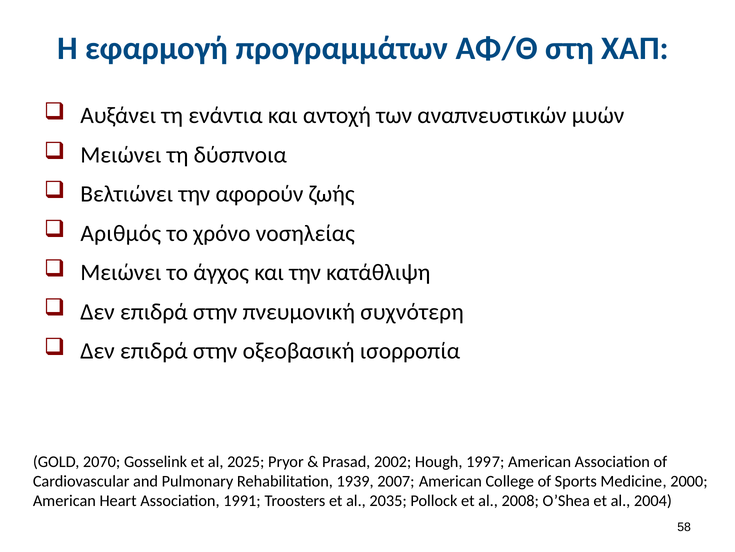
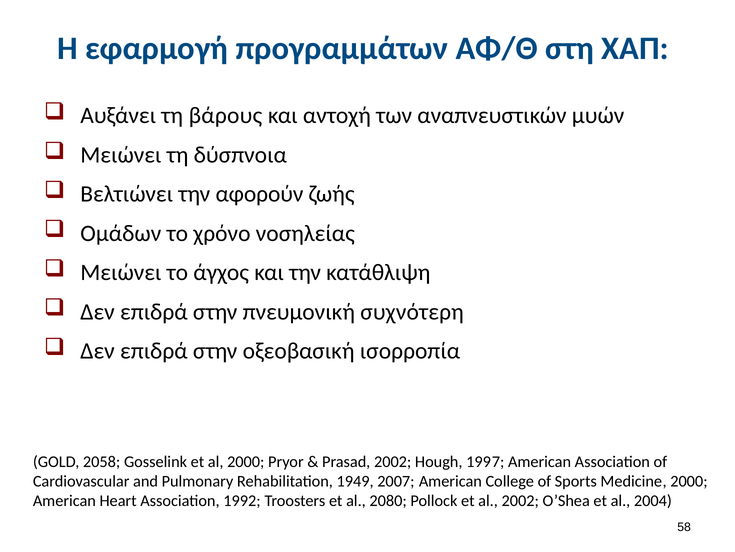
ενάντια: ενάντια -> βάρους
Αριθμός: Αριθμός -> Ομάδων
2070: 2070 -> 2058
al 2025: 2025 -> 2000
1939: 1939 -> 1949
1991: 1991 -> 1992
2035: 2035 -> 2080
al 2008: 2008 -> 2002
